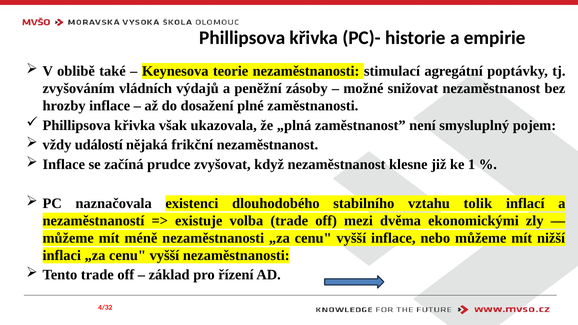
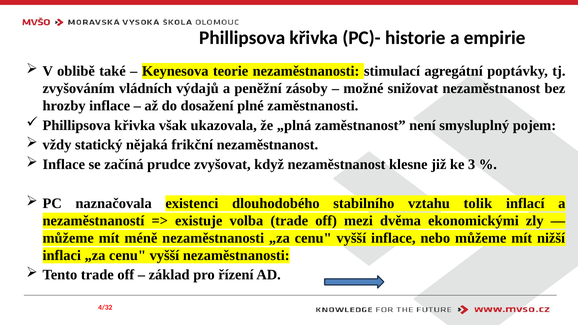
událostí: událostí -> statický
1: 1 -> 3
